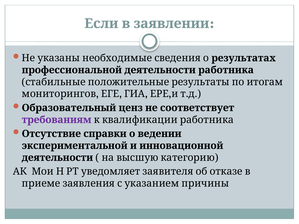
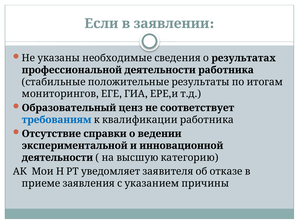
требованиям colour: purple -> blue
